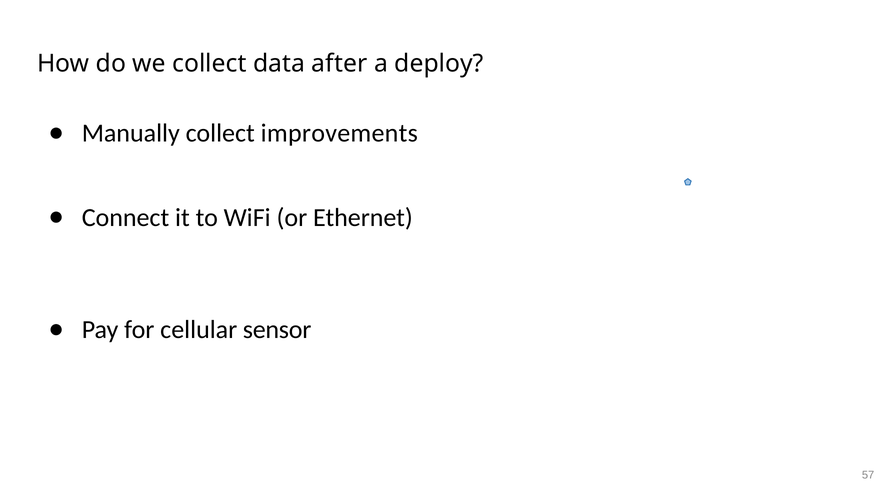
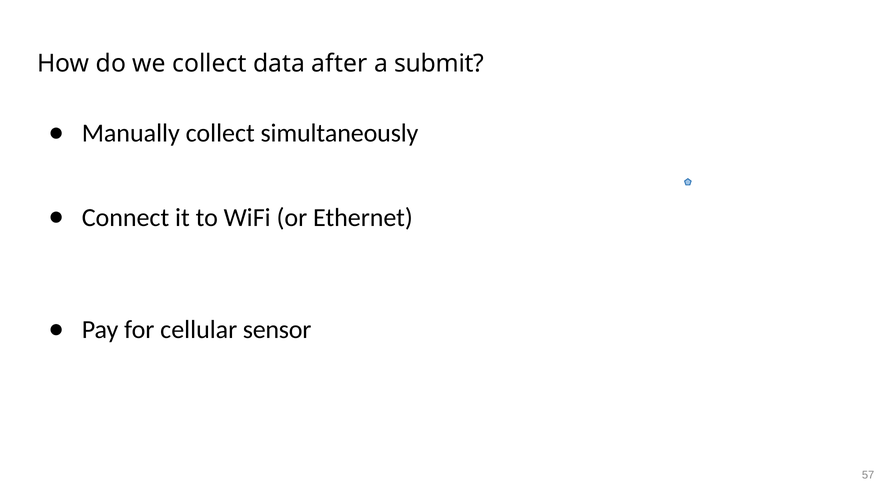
deploy: deploy -> submit
improvements: improvements -> simultaneously
